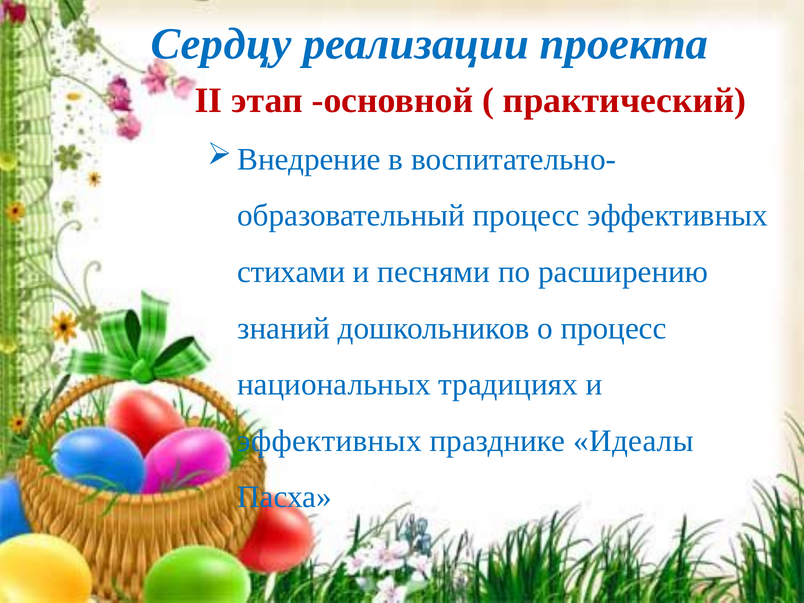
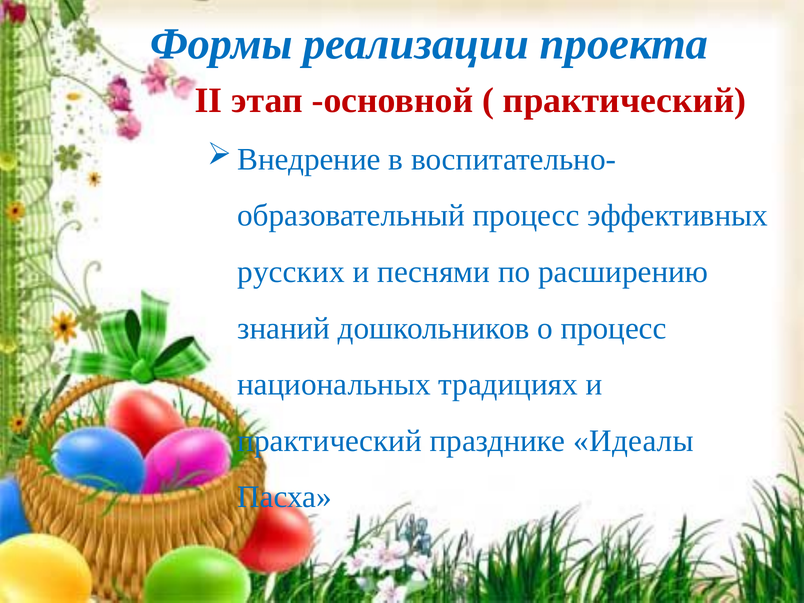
Сердцу: Сердцу -> Формы
стихами: стихами -> русских
эффективных at (329, 441): эффективных -> практический
